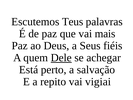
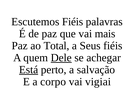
Escutemos Teus: Teus -> Fiéis
Deus: Deus -> Total
Está underline: none -> present
repito: repito -> corpo
